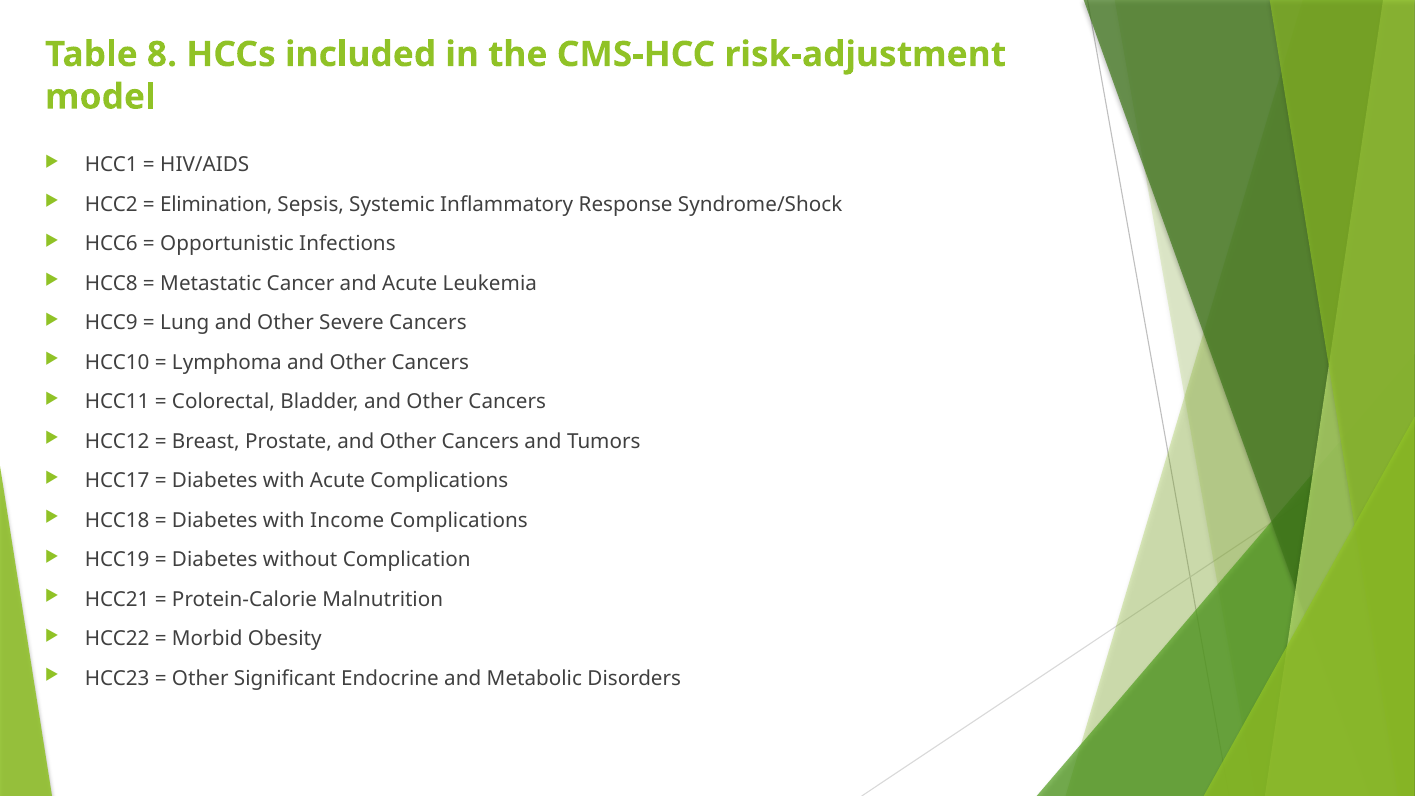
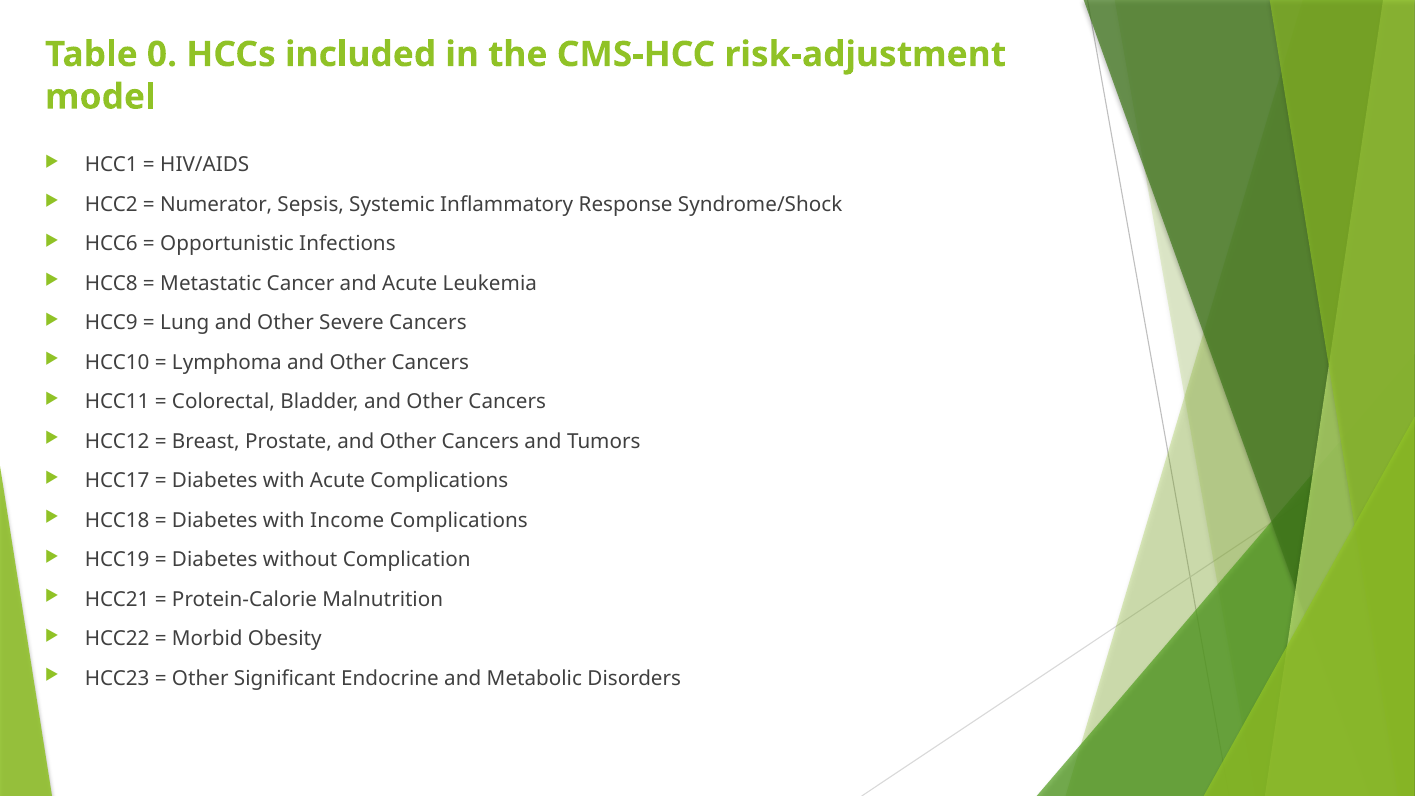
8: 8 -> 0
Elimination: Elimination -> Numerator
